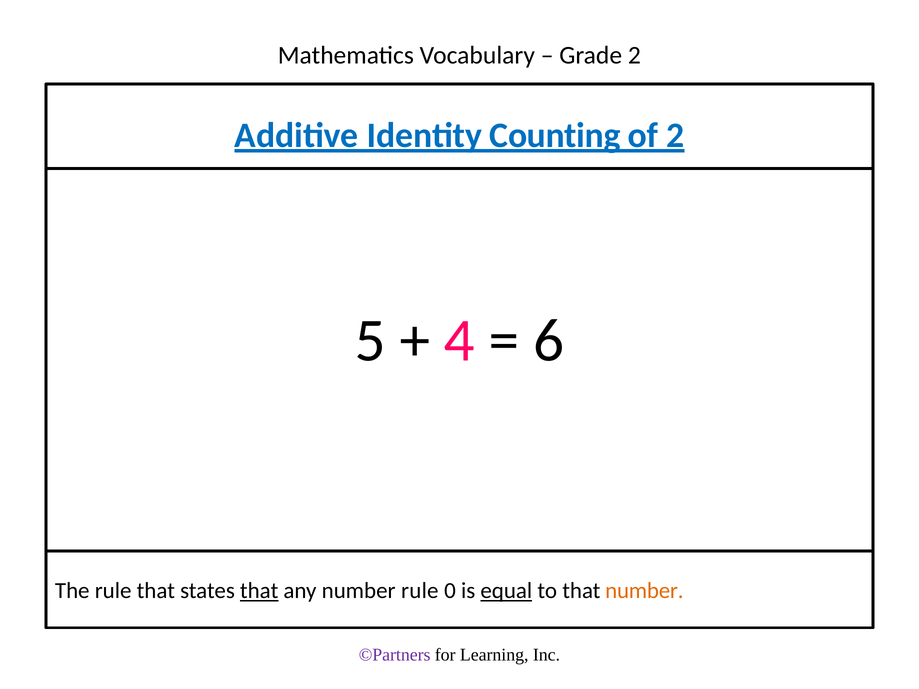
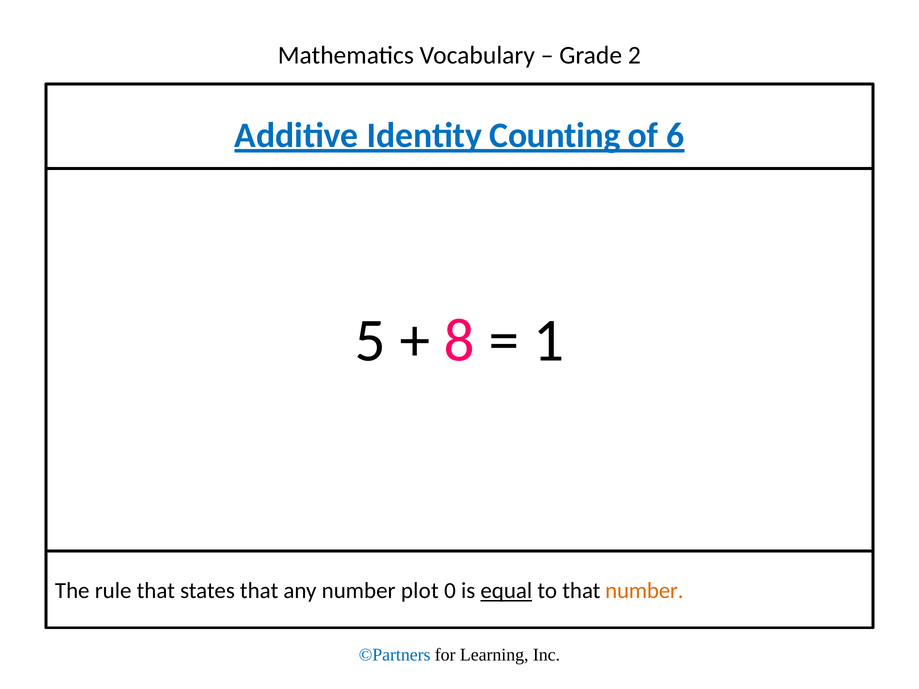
of 2: 2 -> 6
4: 4 -> 8
6: 6 -> 1
that at (259, 591) underline: present -> none
number rule: rule -> plot
©Partners colour: purple -> blue
